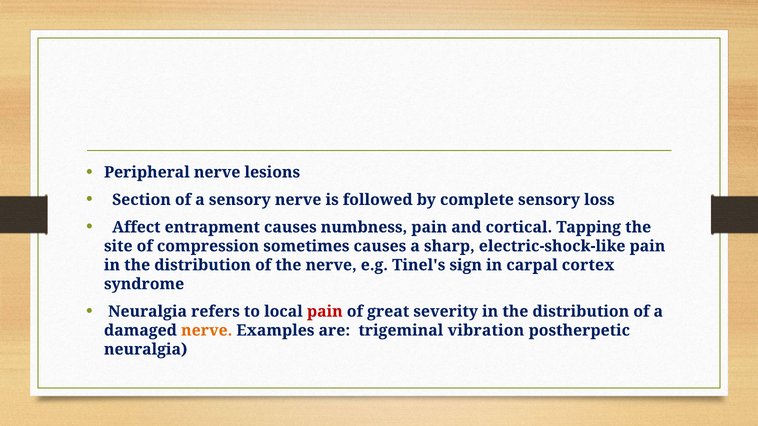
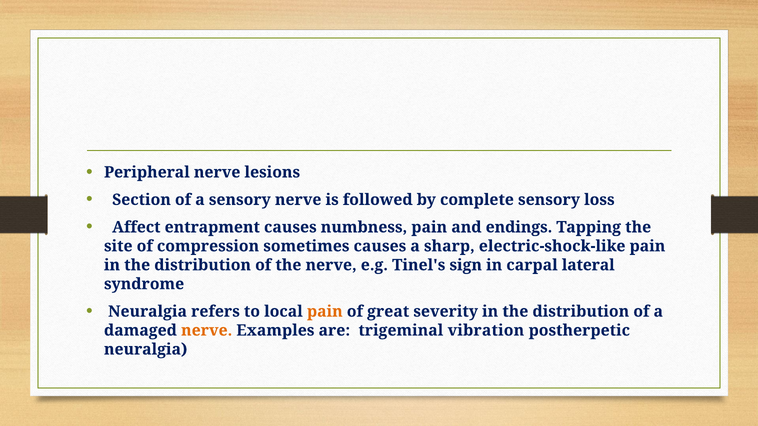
cortical: cortical -> endings
cortex: cortex -> lateral
pain at (325, 312) colour: red -> orange
